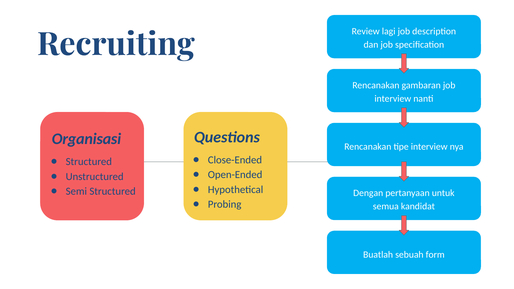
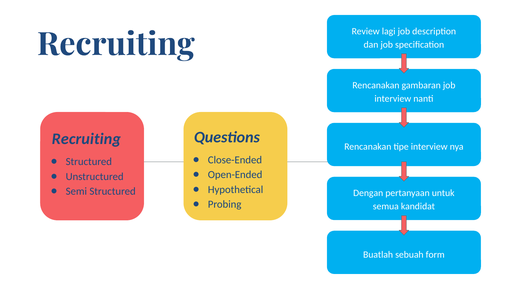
Organisasi at (86, 139): Organisasi -> Recruiting
